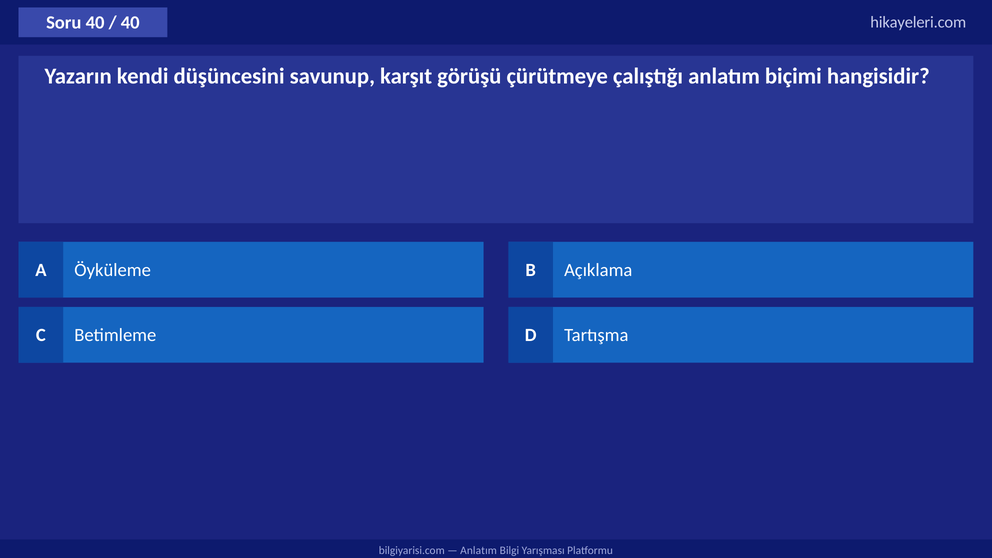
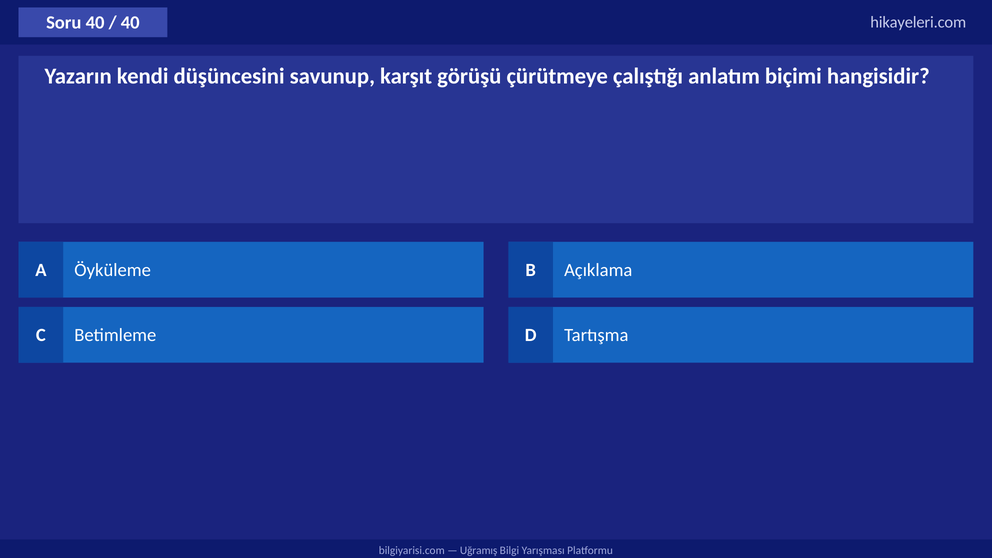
Anlatım at (479, 550): Anlatım -> Uğramış
